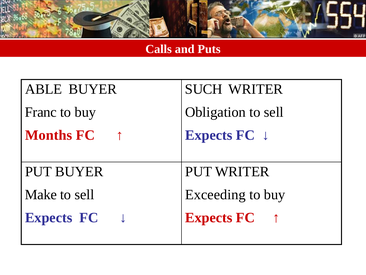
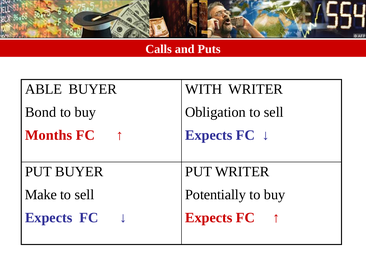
SUCH: SUCH -> WITH
Franc: Franc -> Bond
Exceeding: Exceeding -> Potentially
